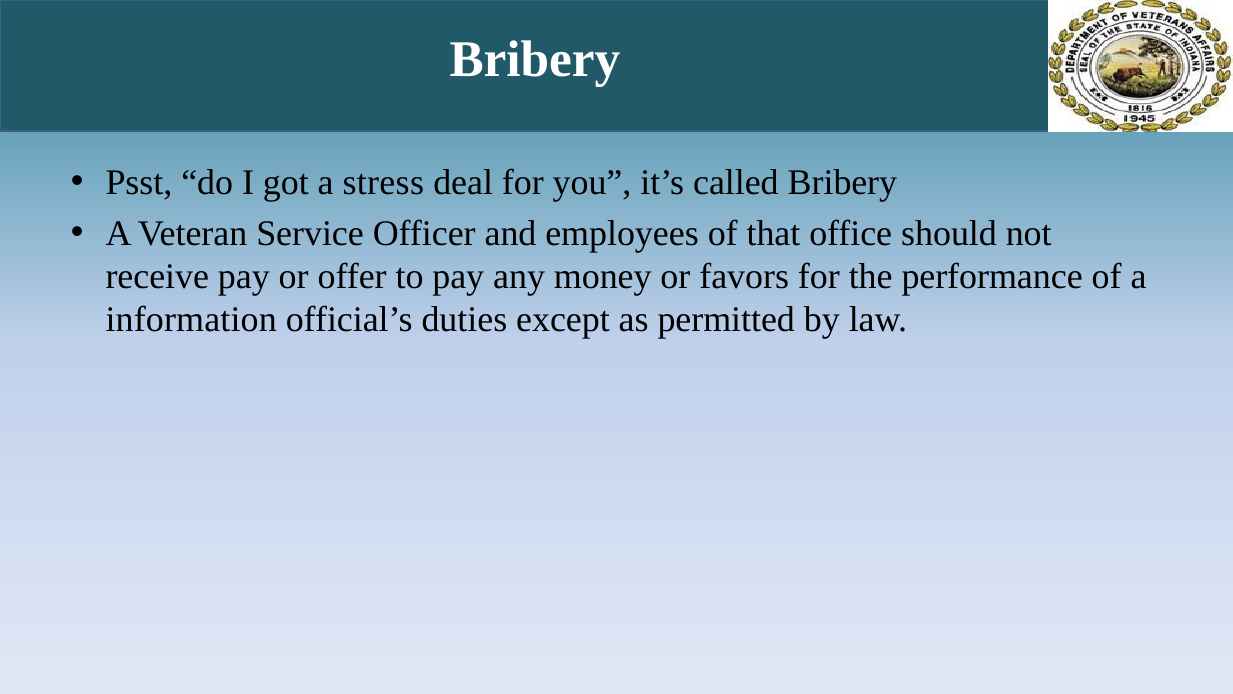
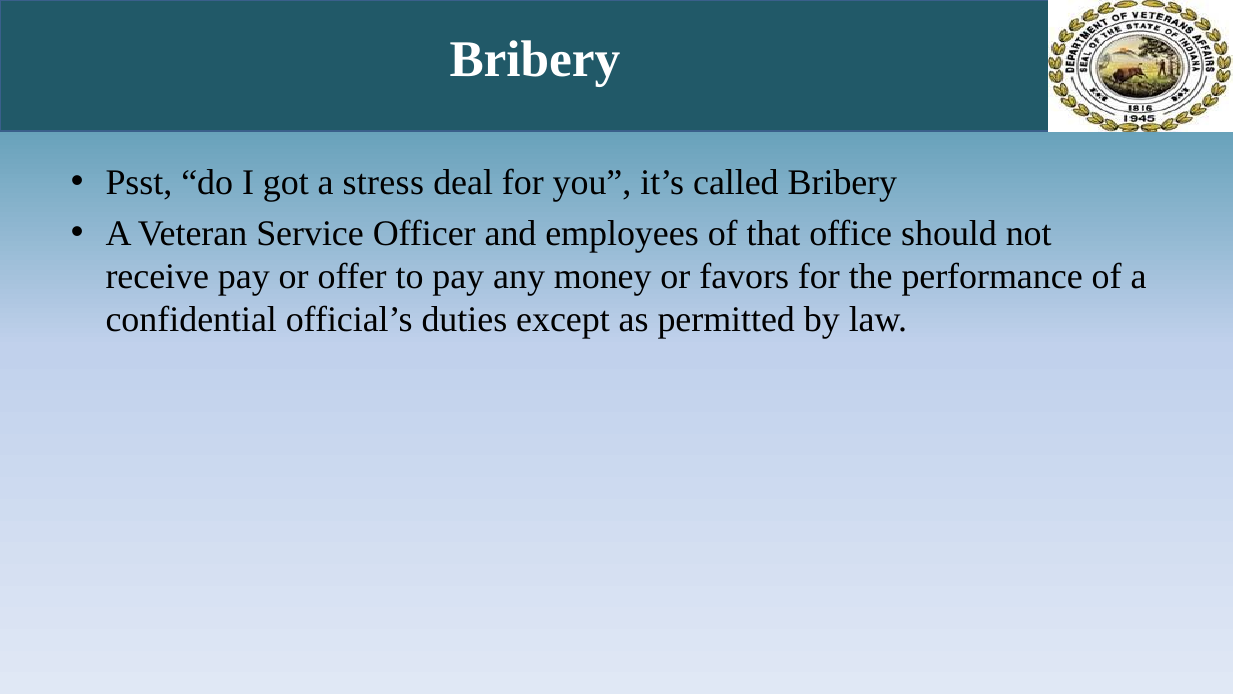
information: information -> confidential
